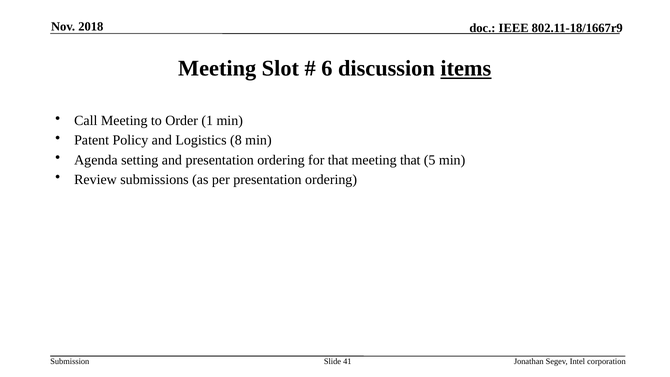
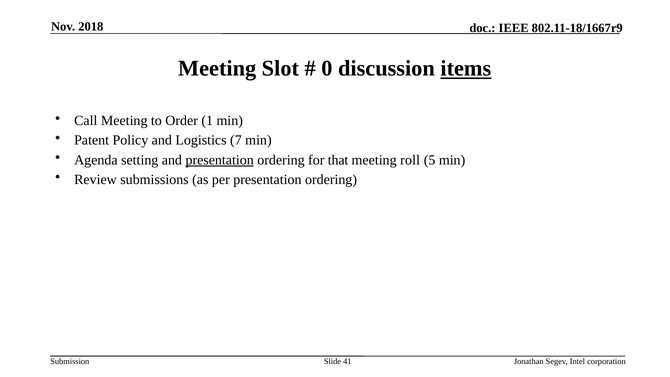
6: 6 -> 0
8: 8 -> 7
presentation at (220, 160) underline: none -> present
meeting that: that -> roll
